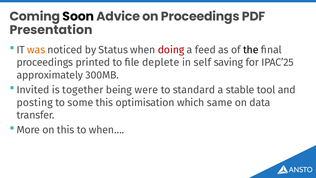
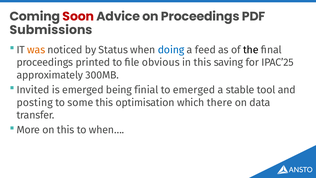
Soon colour: black -> red
Presentation: Presentation -> Submissions
doing colour: red -> blue
deplete: deplete -> obvious
in self: self -> this
is together: together -> emerged
were: were -> finial
to standard: standard -> emerged
same: same -> there
